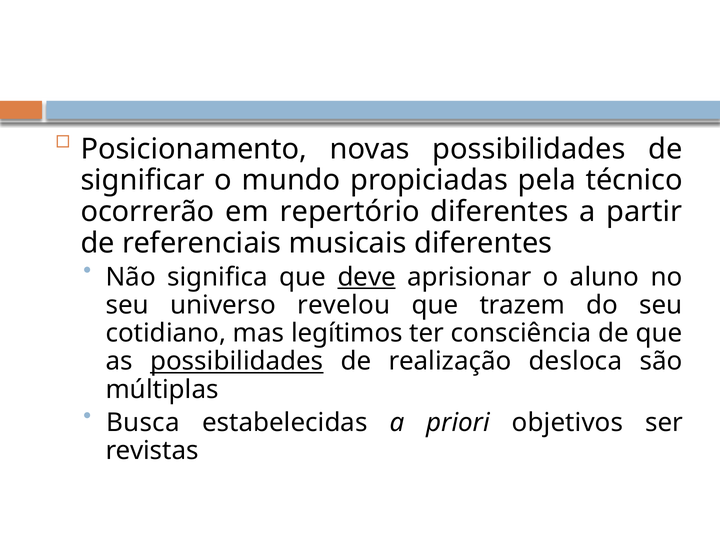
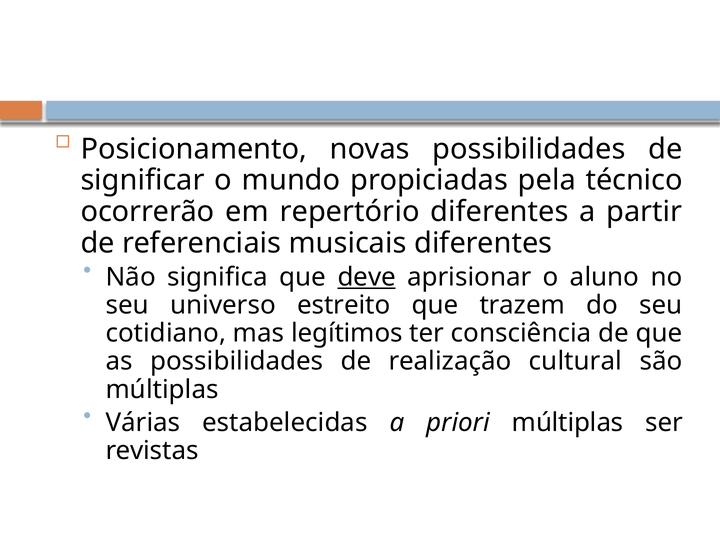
revelou: revelou -> estreito
possibilidades at (237, 361) underline: present -> none
desloca: desloca -> cultural
Busca: Busca -> Várias
priori objetivos: objetivos -> múltiplas
